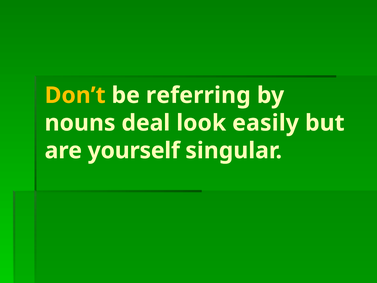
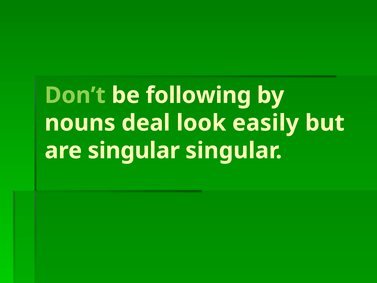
Don’t colour: yellow -> light green
referring: referring -> following
are yourself: yourself -> singular
